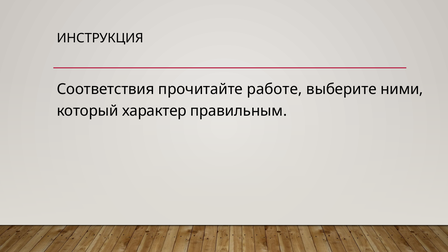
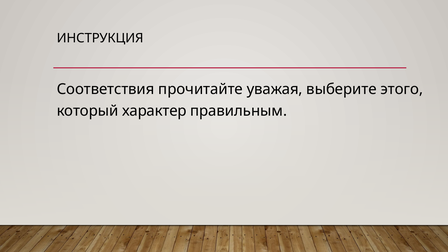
работе: работе -> уважая
ними: ними -> этого
